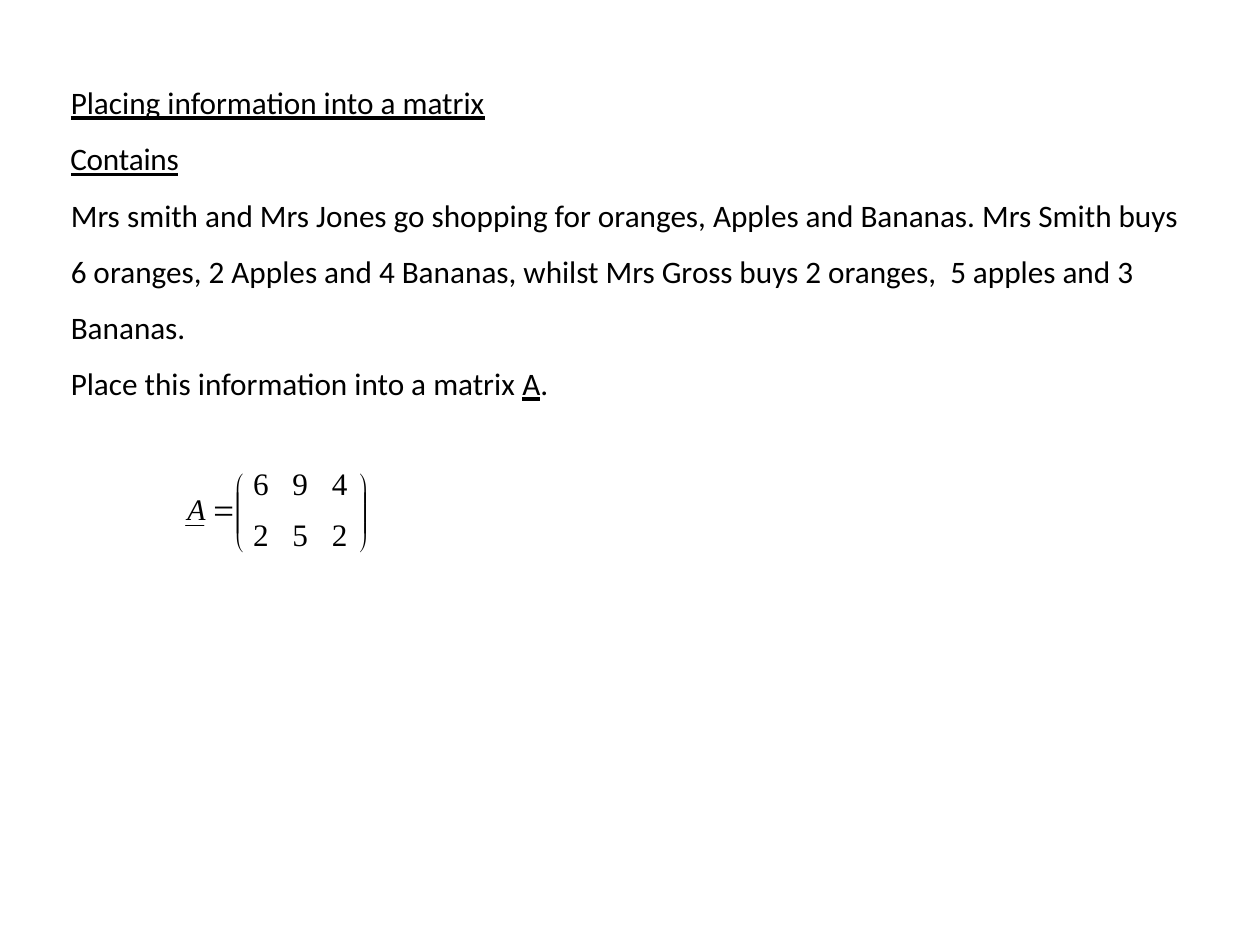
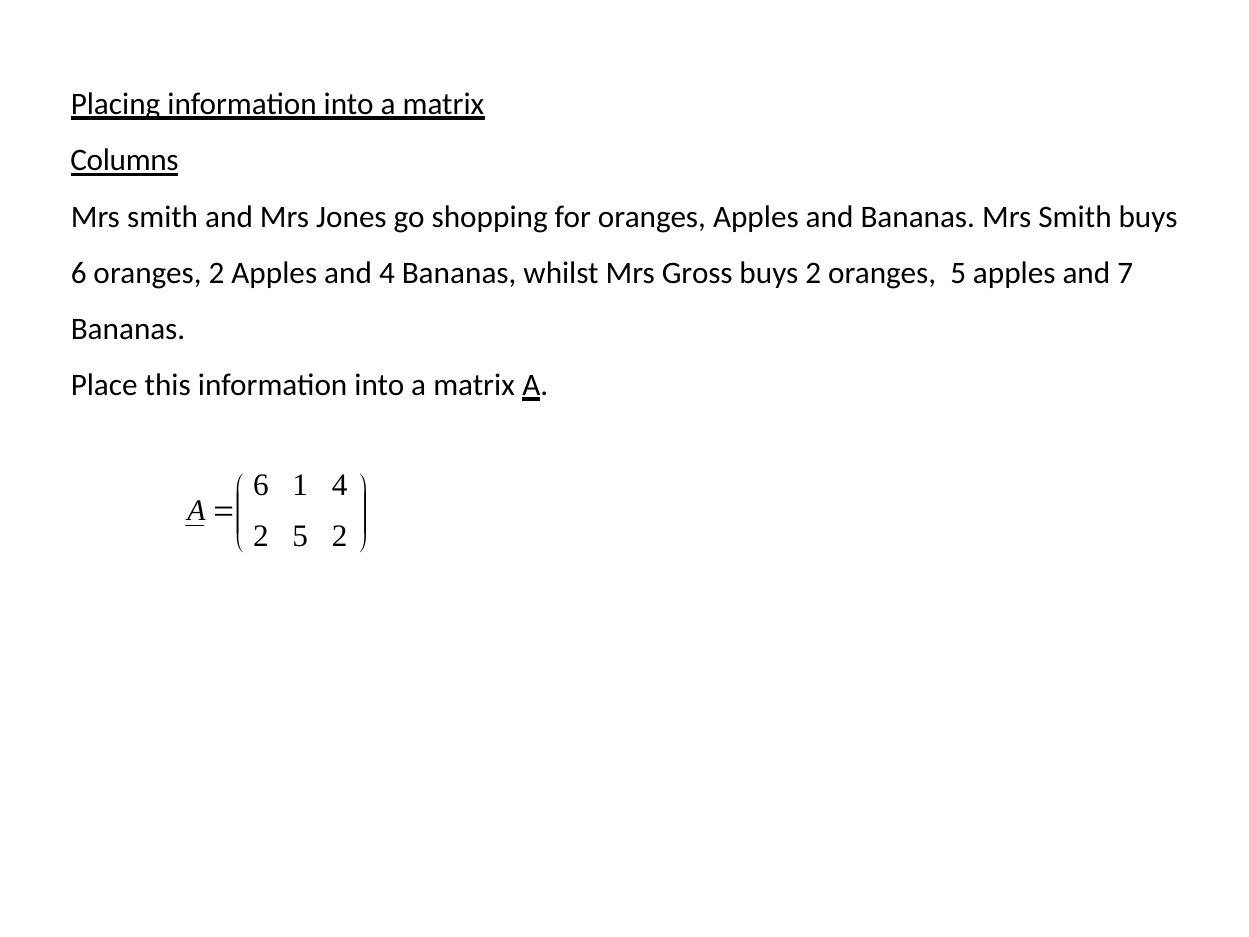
Contains: Contains -> Columns
3: 3 -> 7
9: 9 -> 1
